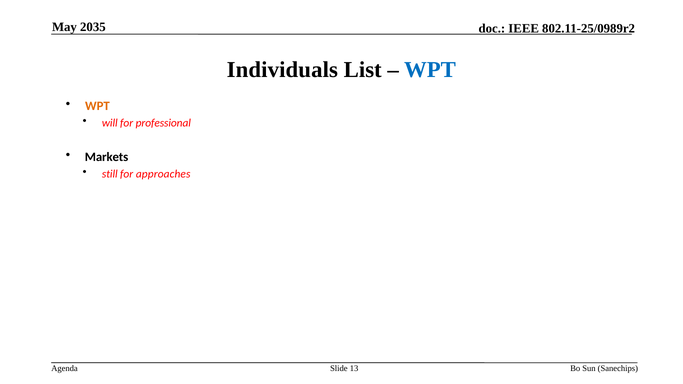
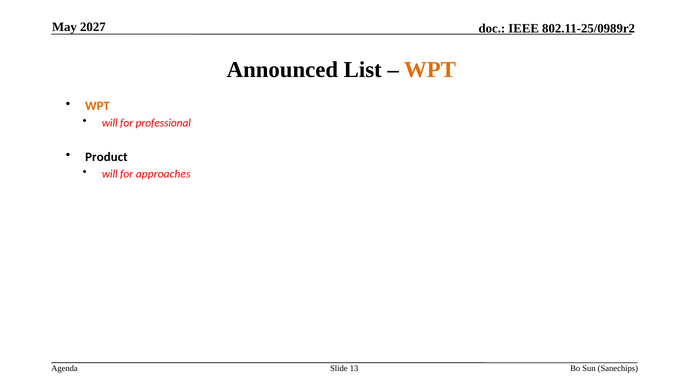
2035: 2035 -> 2027
Individuals: Individuals -> Announced
WPT at (430, 70) colour: blue -> orange
Markets: Markets -> Product
still at (110, 174): still -> will
